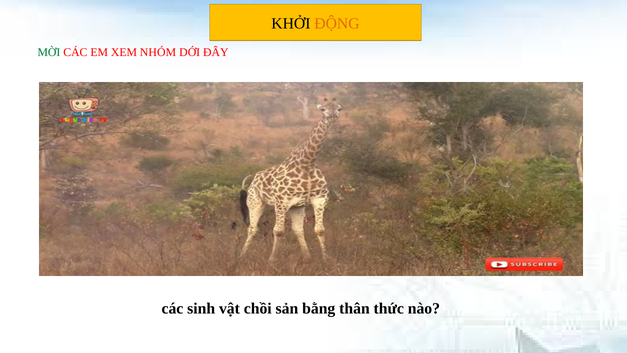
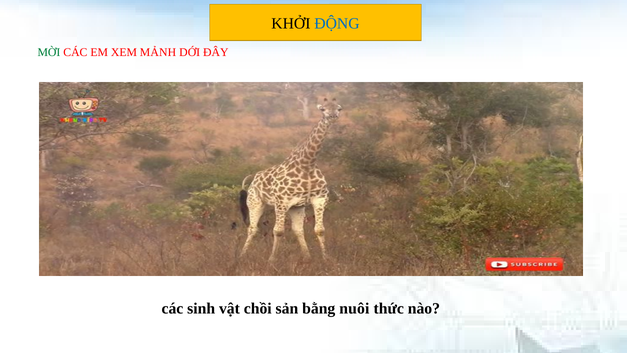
ĐỘNG colour: orange -> blue
NHÓM: NHÓM -> MẢNH
thân: thân -> nuôi
